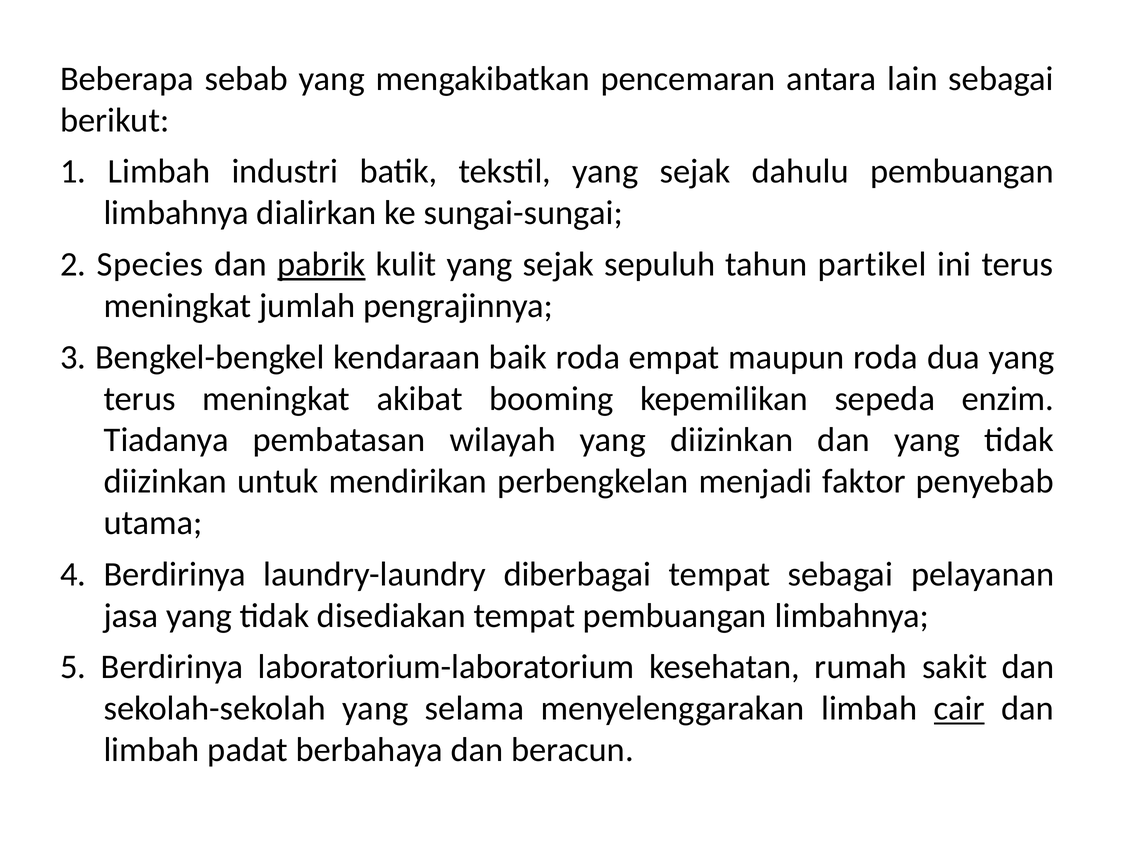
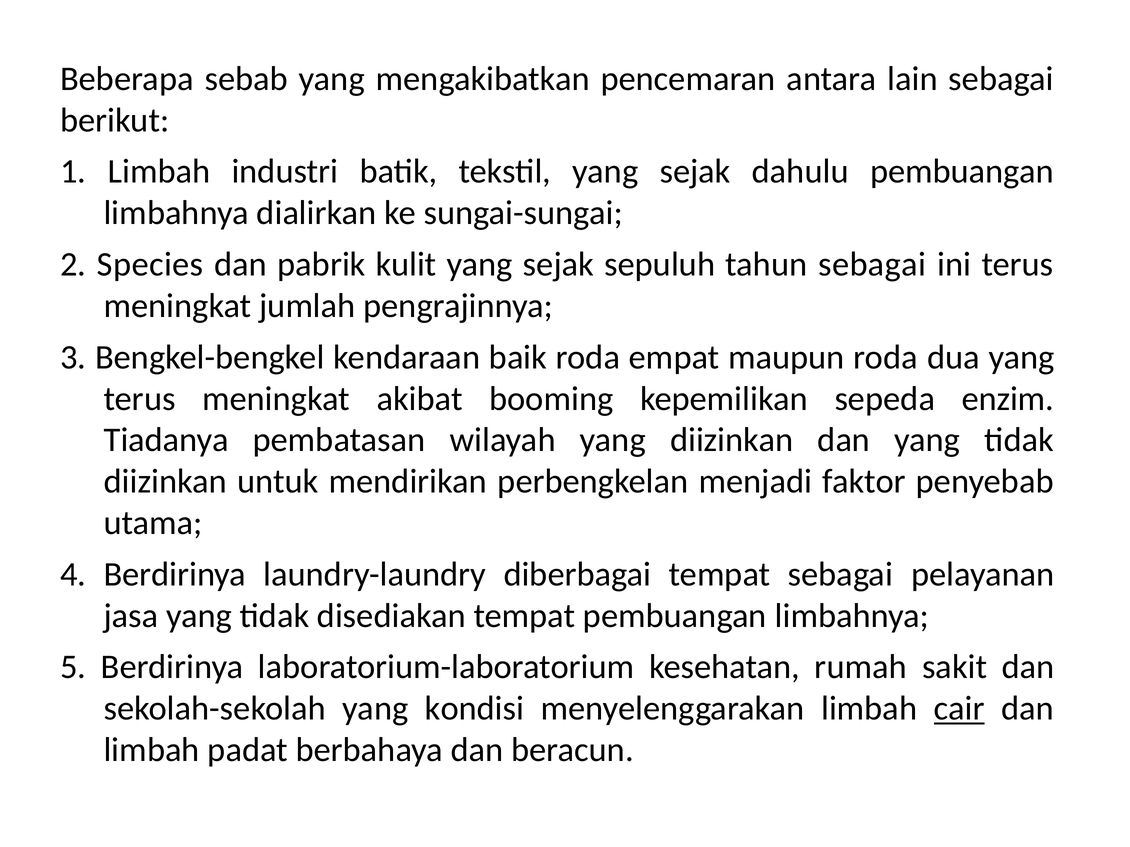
pabrik underline: present -> none
tahun partikel: partikel -> sebagai
selama: selama -> kondisi
